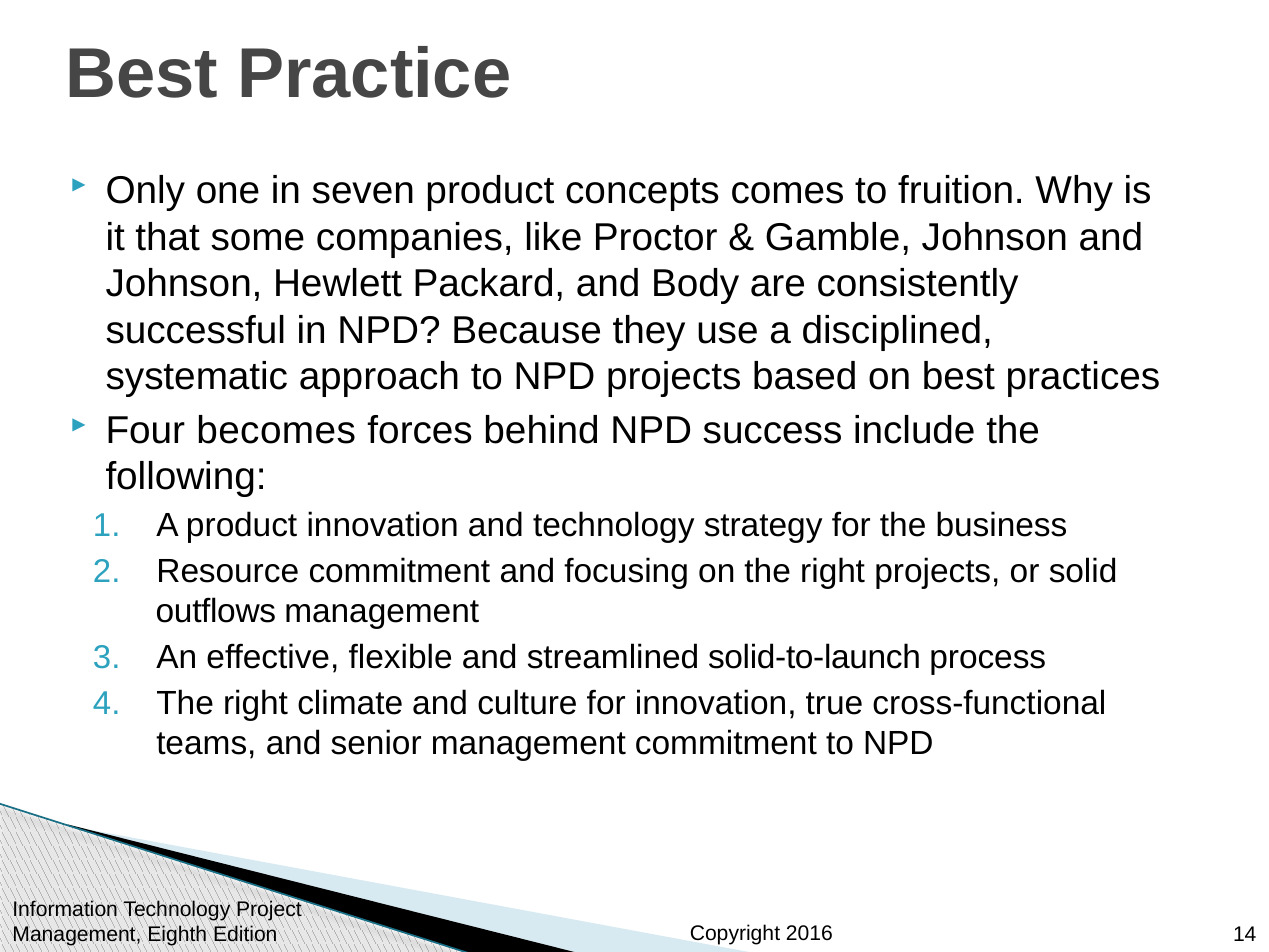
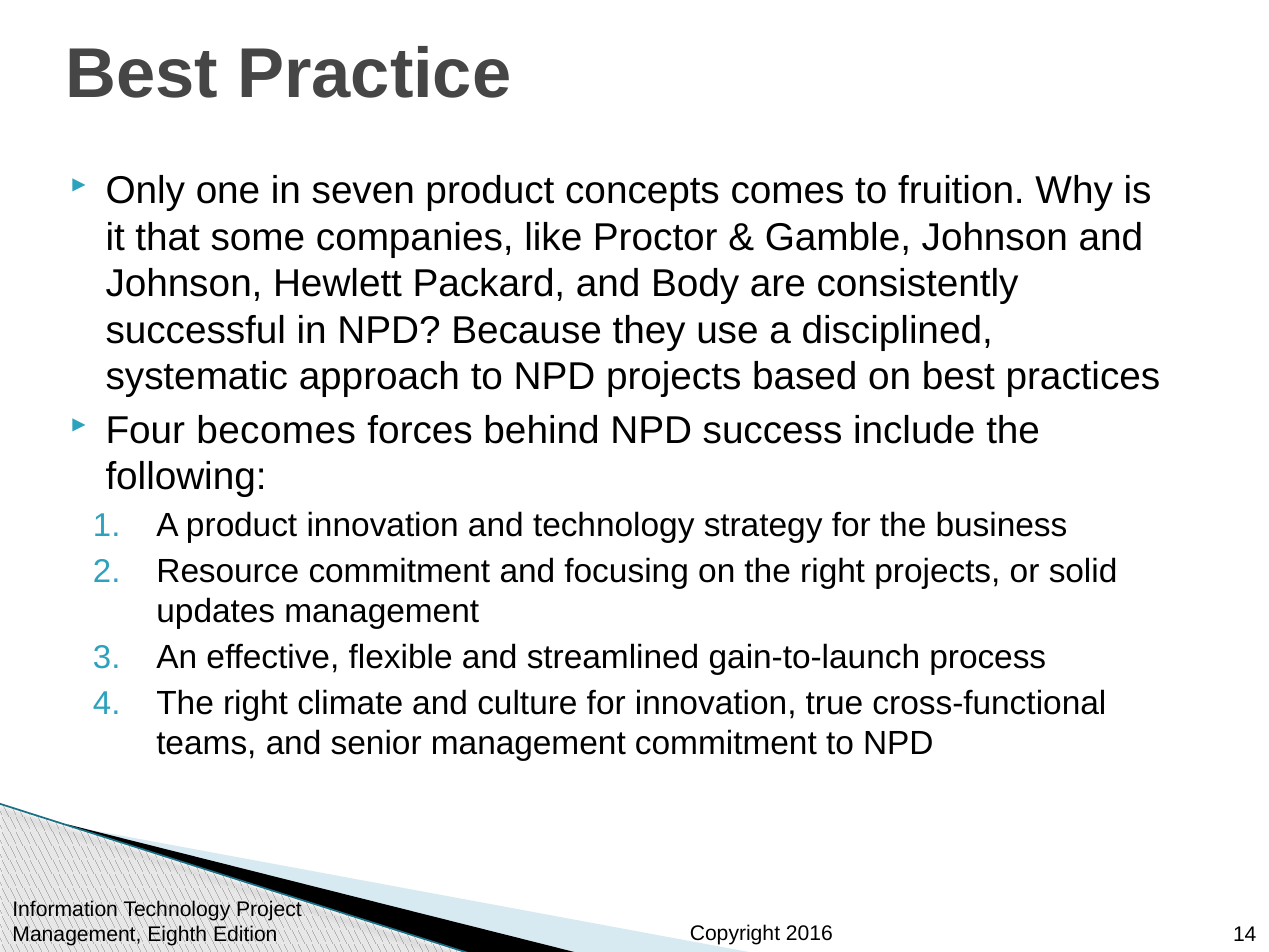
outflows: outflows -> updates
solid-to-launch: solid-to-launch -> gain-to-launch
